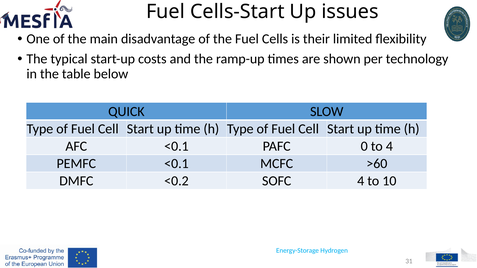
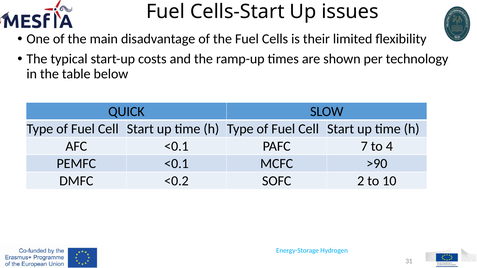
0: 0 -> 7
>60: >60 -> >90
SOFC 4: 4 -> 2
